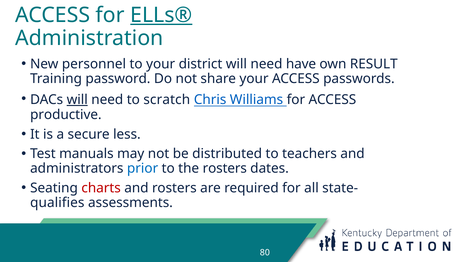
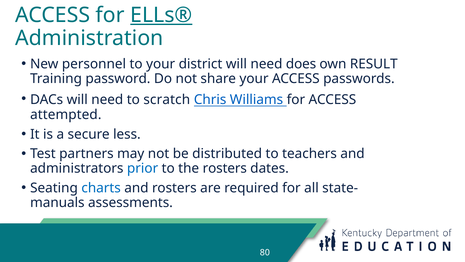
have: have -> does
will at (77, 100) underline: present -> none
productive: productive -> attempted
manuals: manuals -> partners
charts colour: red -> blue
qualifies: qualifies -> manuals
